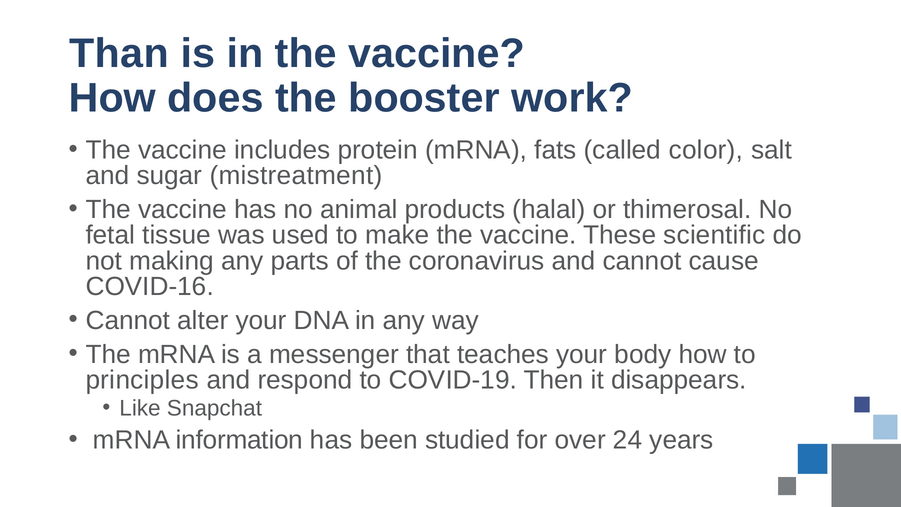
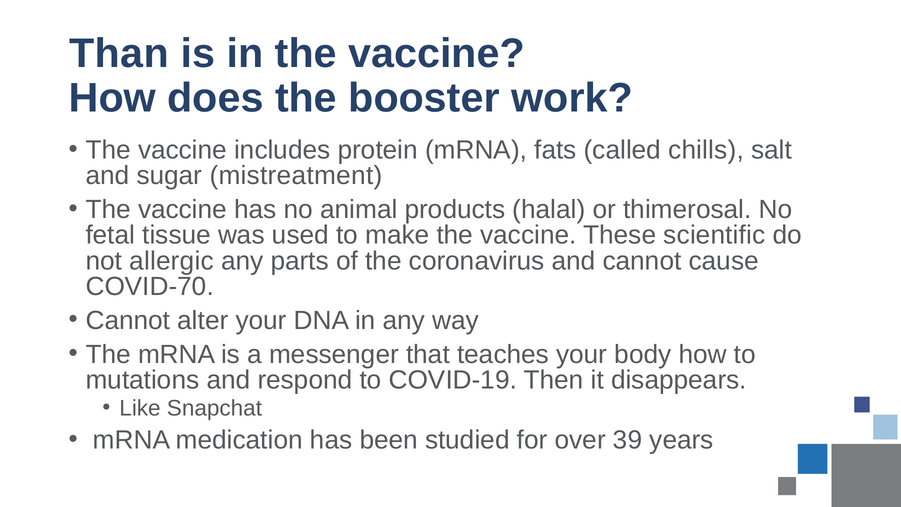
color: color -> chills
making: making -> allergic
COVID-16: COVID-16 -> COVID-70
principles: principles -> mutations
information: information -> medication
24: 24 -> 39
